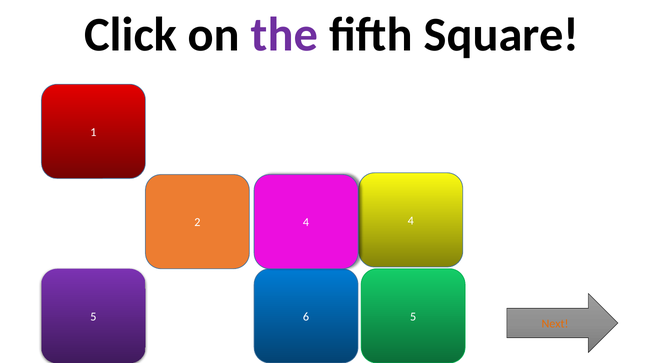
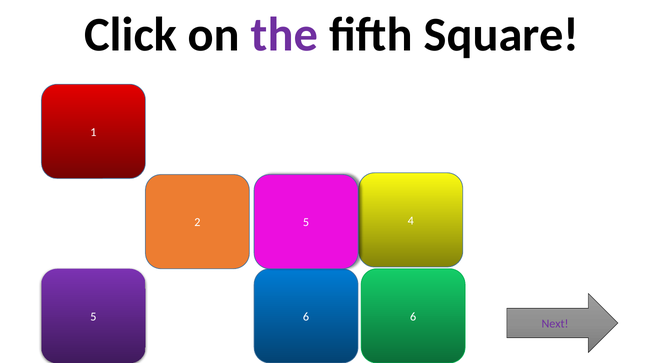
2 4: 4 -> 5
6 5: 5 -> 6
Next colour: orange -> purple
